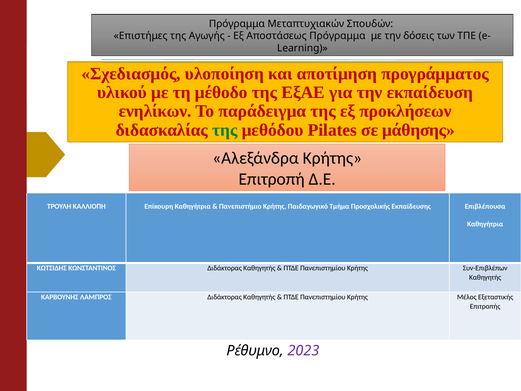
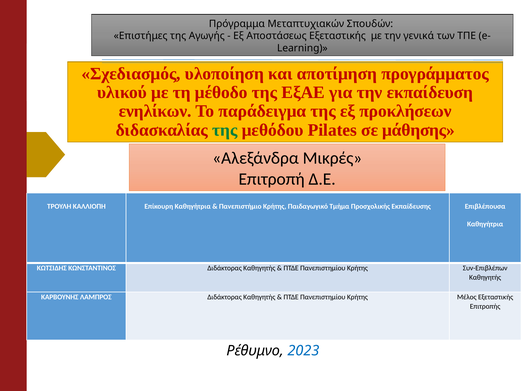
Αποστάσεως Πρόγραμμα: Πρόγραμμα -> Εξεταστικής
δόσεις: δόσεις -> γενικά
Αλεξάνδρα Κρήτης: Κρήτης -> Μικρές
2023 colour: purple -> blue
